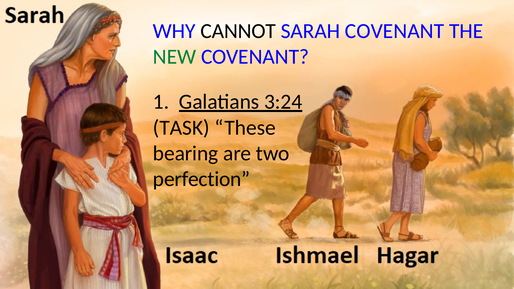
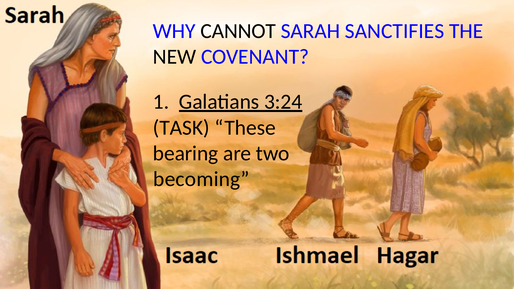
SARAH COVENANT: COVENANT -> SANCTIFIES
NEW colour: green -> black
perfection: perfection -> becoming
